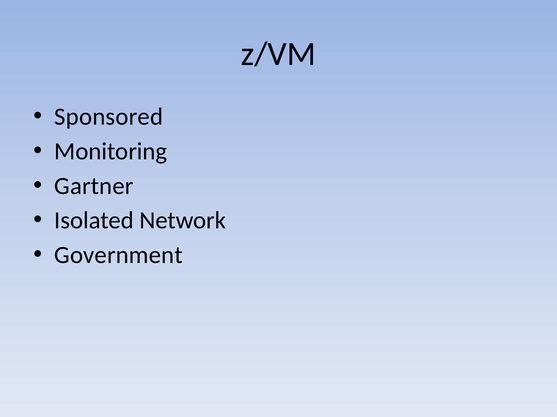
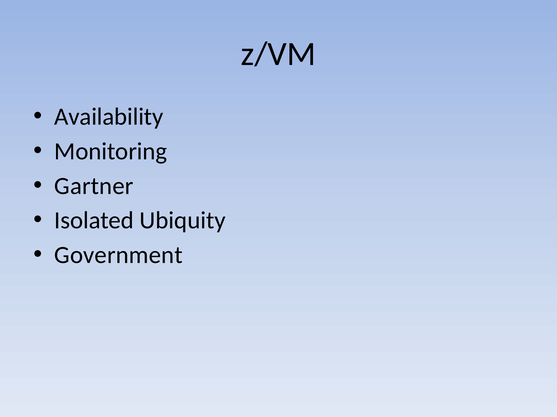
Sponsored: Sponsored -> Availability
Network: Network -> Ubiquity
